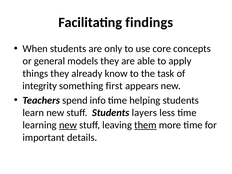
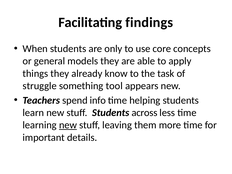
integrity: integrity -> struggle
first: first -> tool
layers: layers -> across
them underline: present -> none
